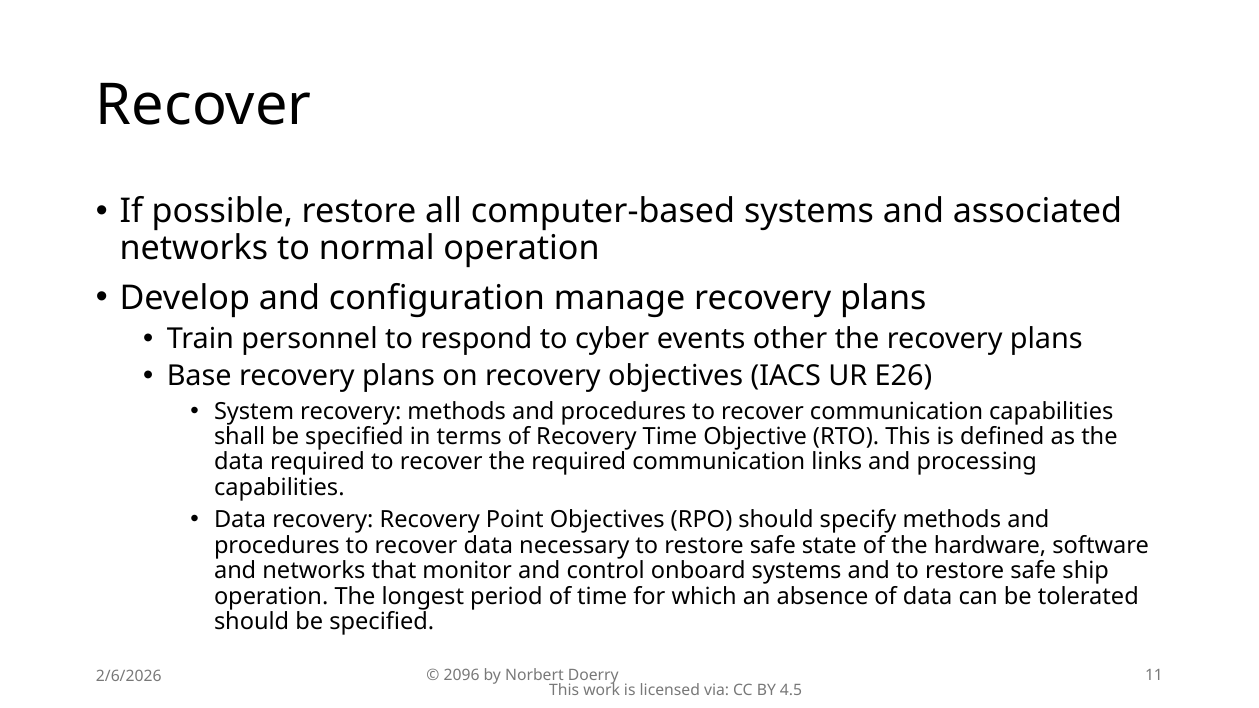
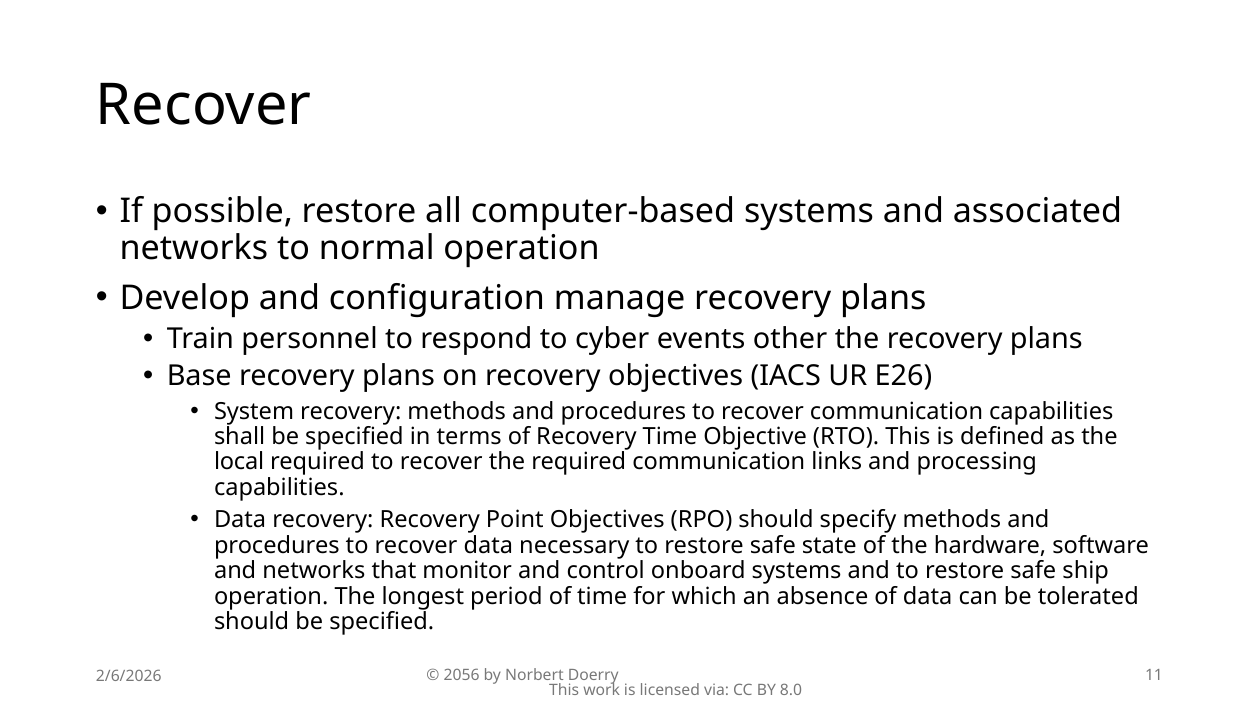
data at (239, 462): data -> local
2096: 2096 -> 2056
4.5: 4.5 -> 8.0
